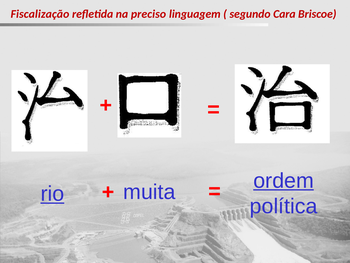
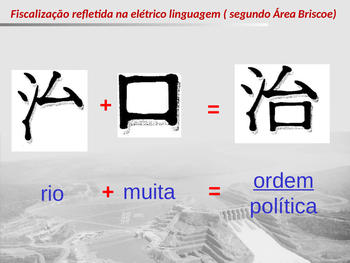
preciso: preciso -> elétrico
Cara: Cara -> Área
rio underline: present -> none
